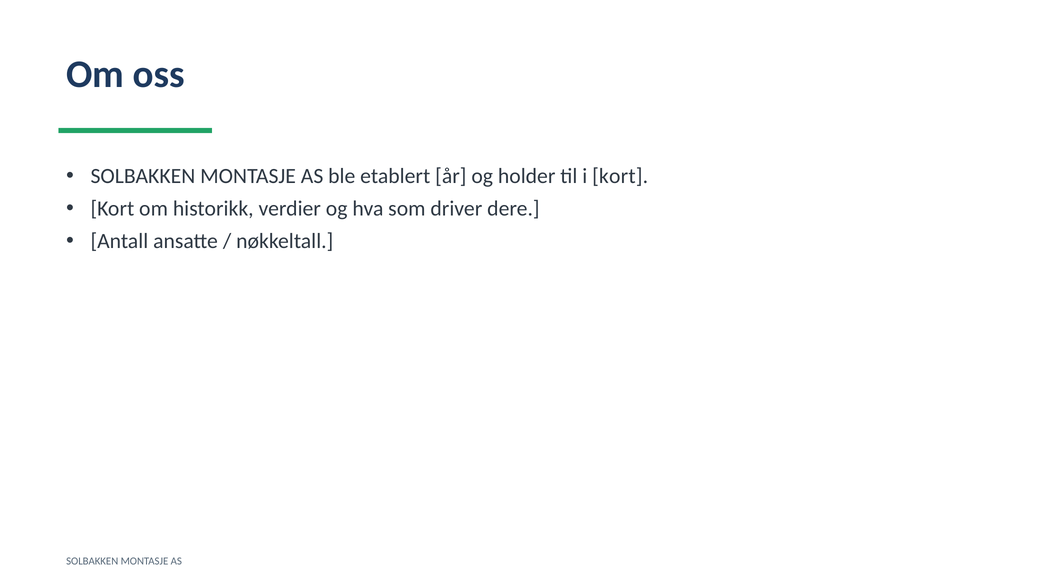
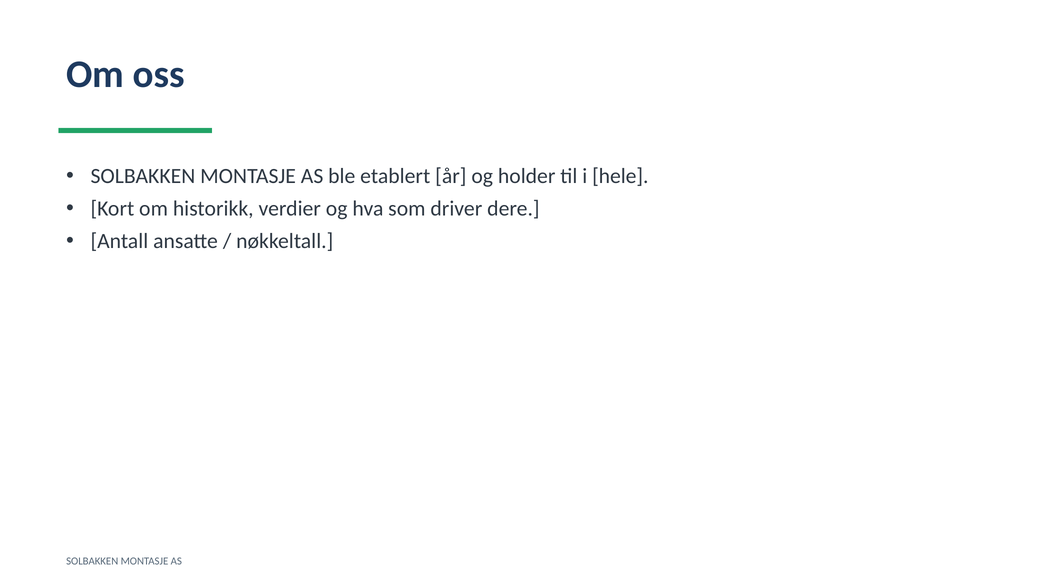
i kort: kort -> hele
